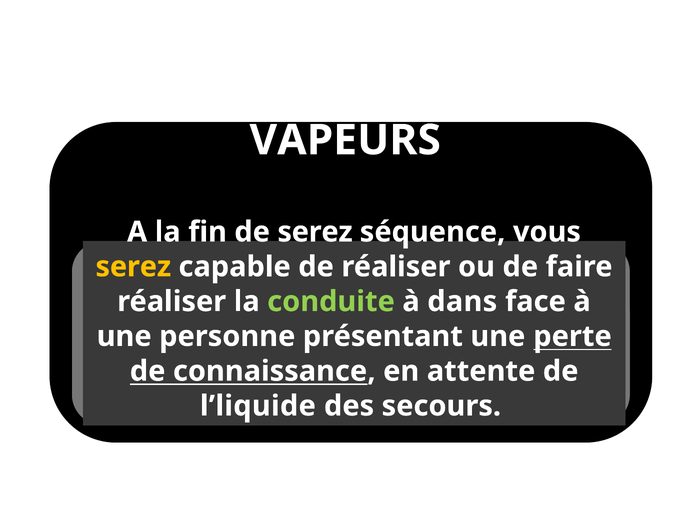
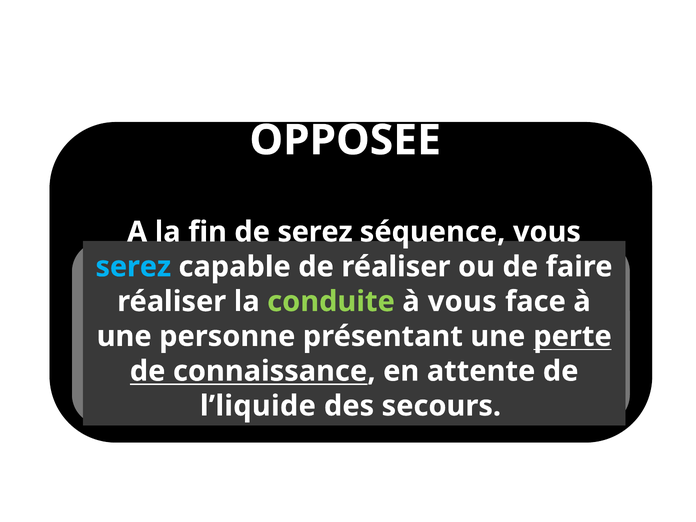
VAPEURS: VAPEURS -> OPPOSÉE
serez at (133, 267) colour: yellow -> light blue
à dans: dans -> vous
